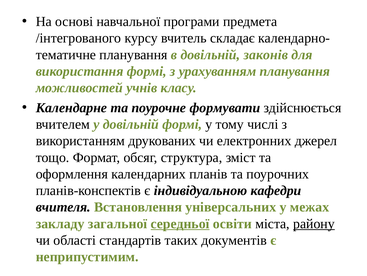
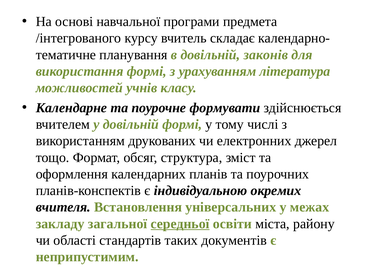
урахуванням планування: планування -> література
кафедри: кафедри -> окремих
району underline: present -> none
